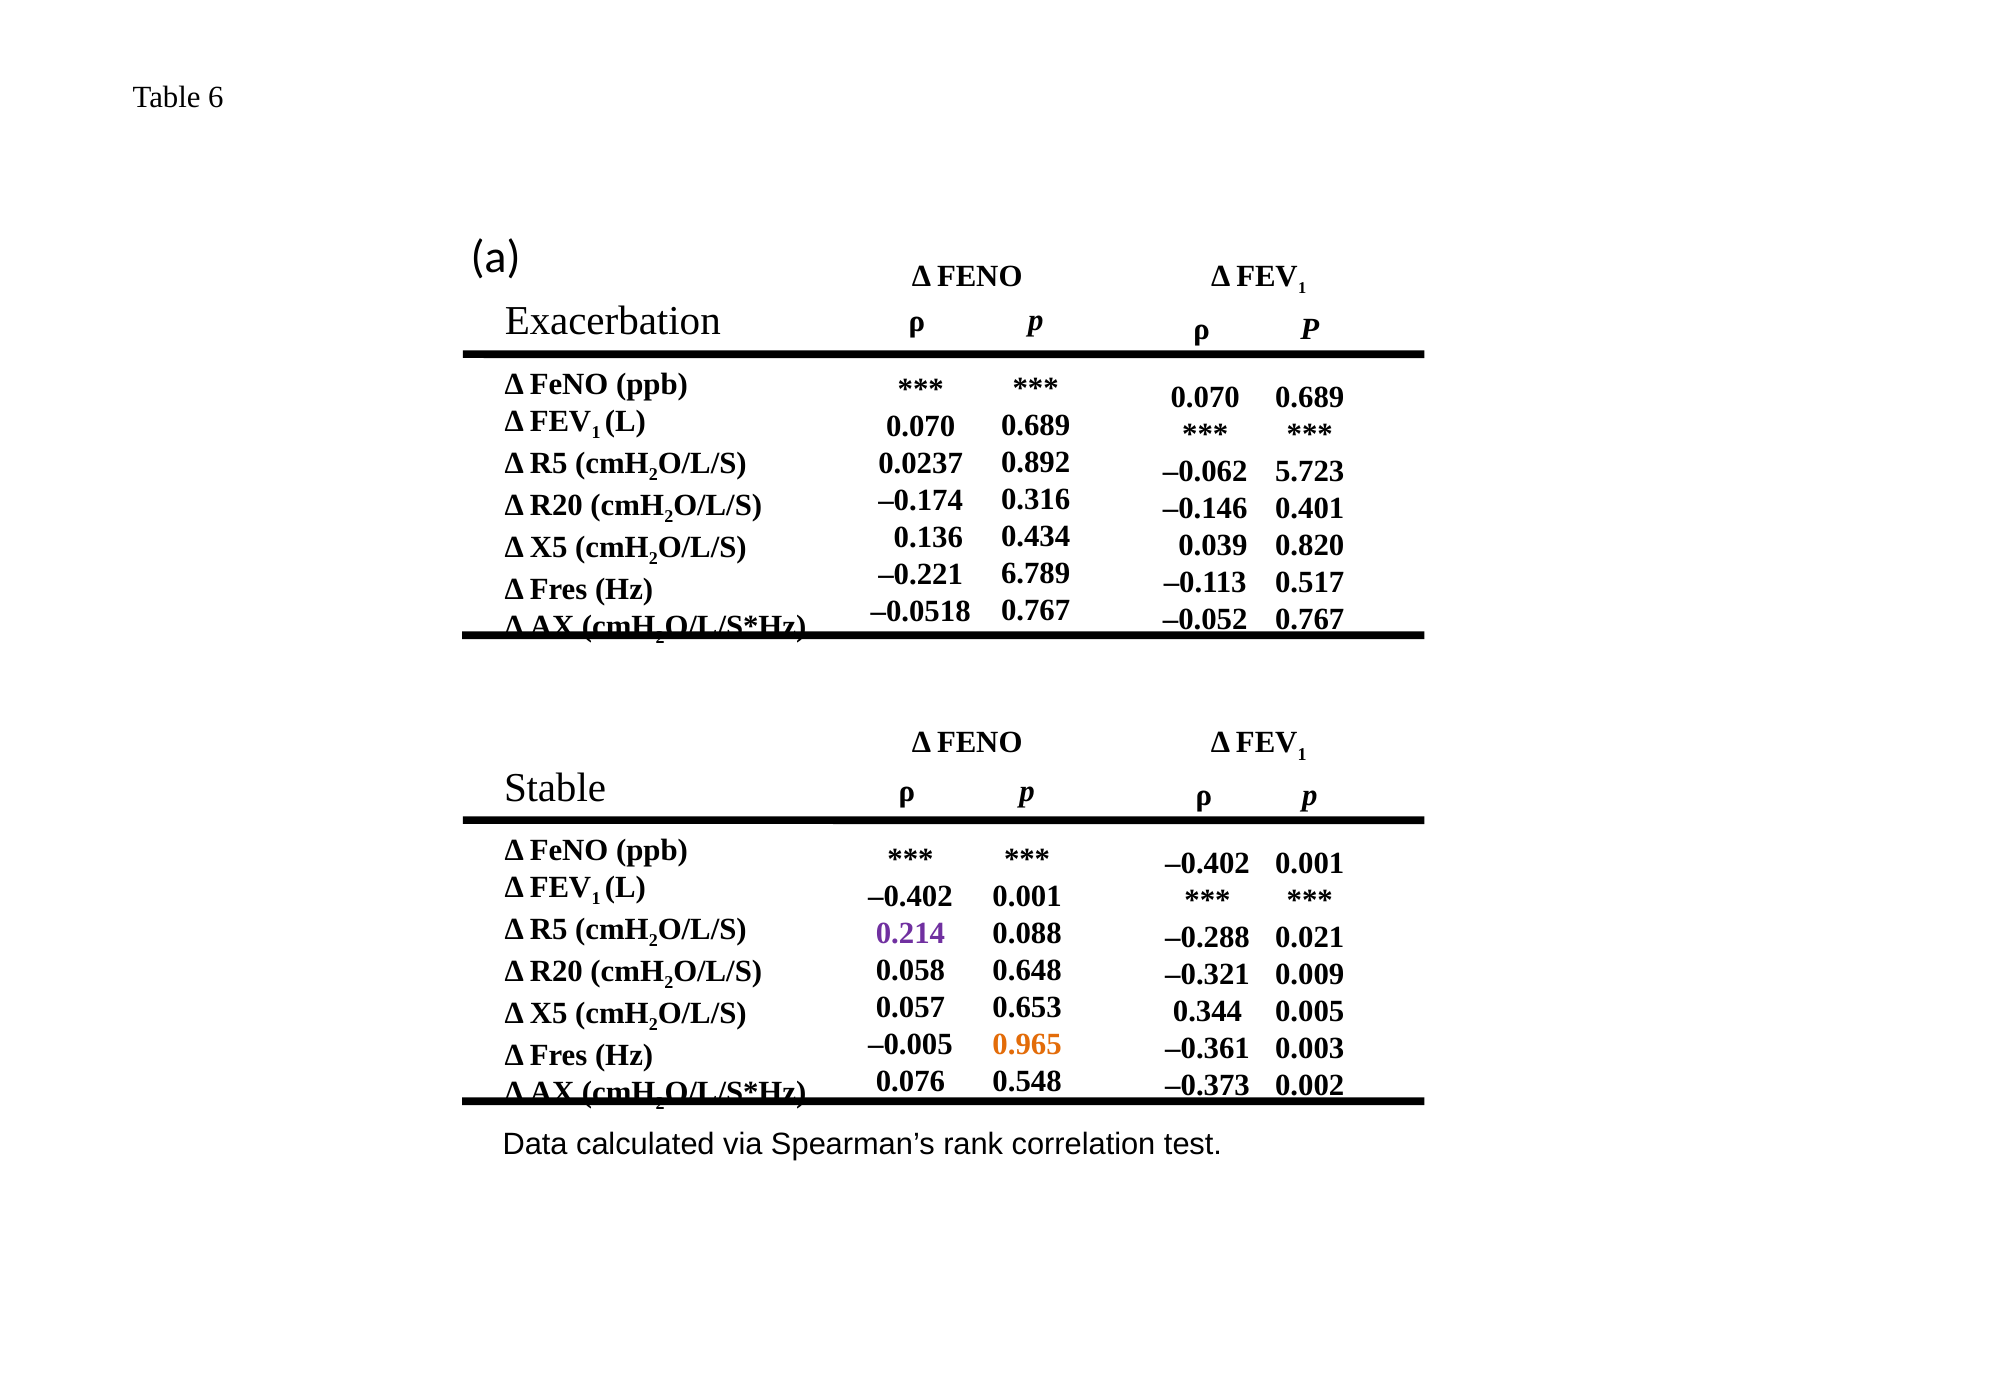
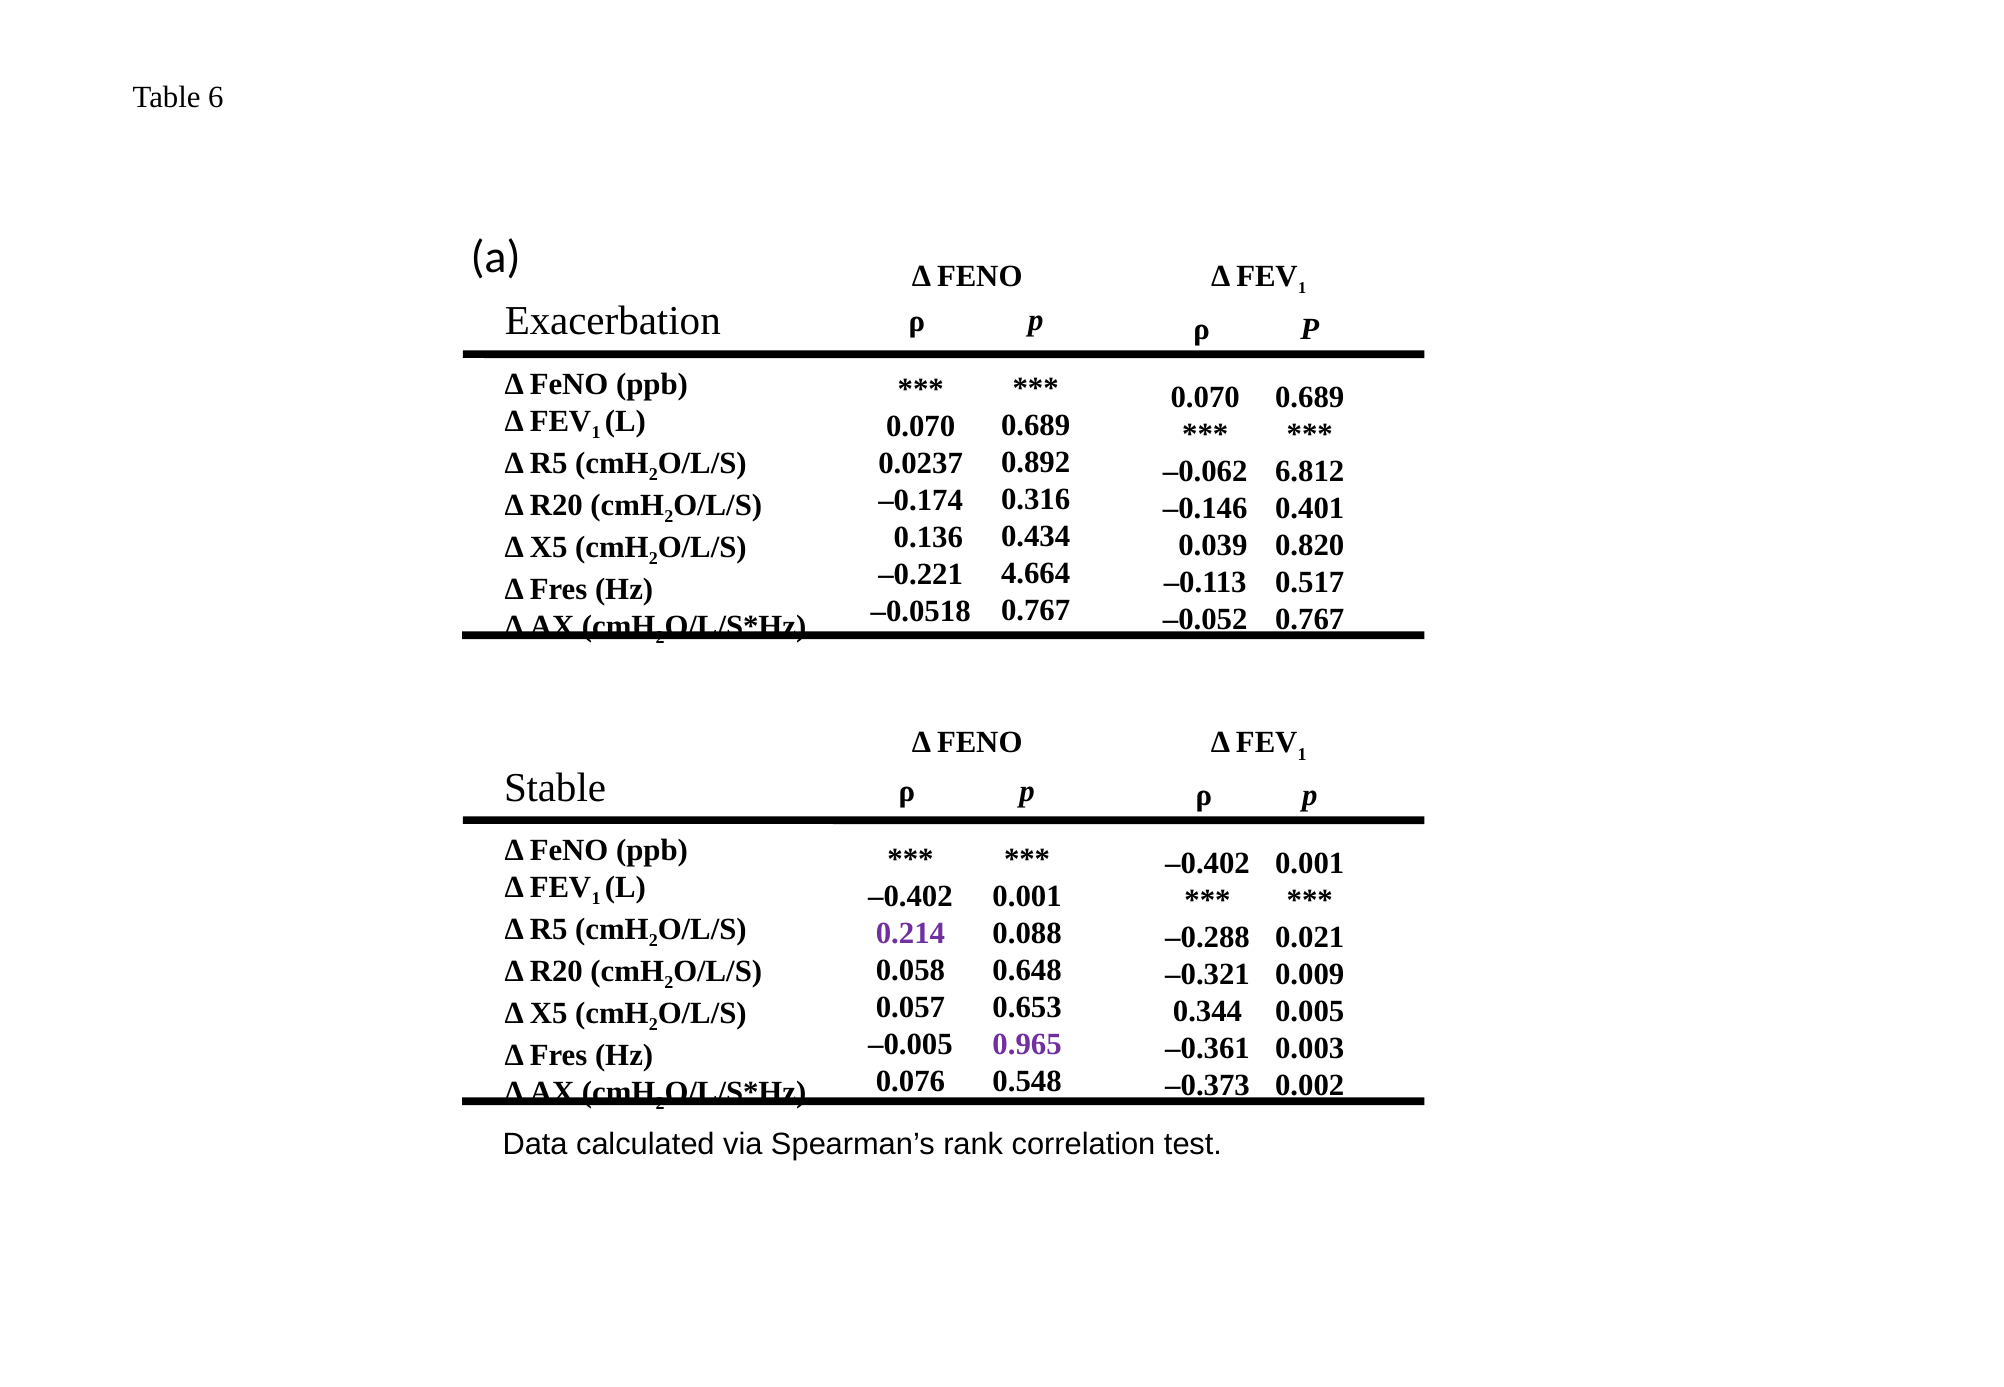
5.723: 5.723 -> 6.812
6.789: 6.789 -> 4.664
0.965 colour: orange -> purple
